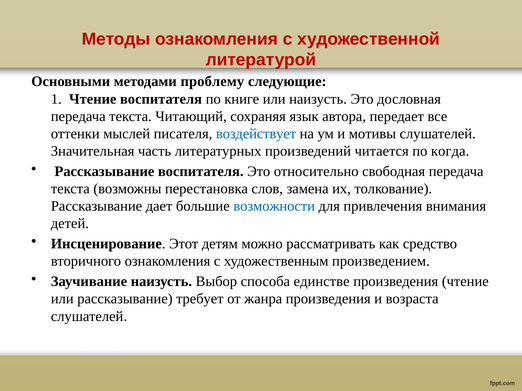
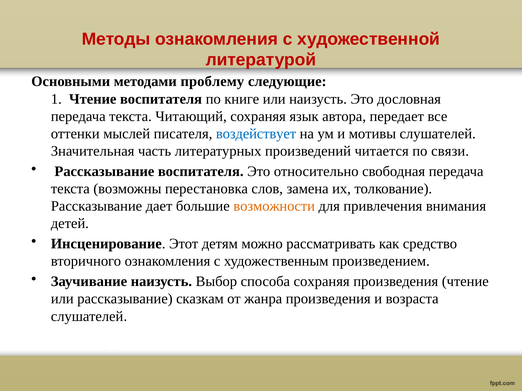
когда: когда -> связи
возможности colour: blue -> orange
способа единстве: единстве -> сохраняя
требует: требует -> сказкам
